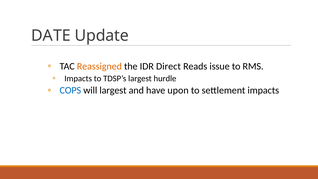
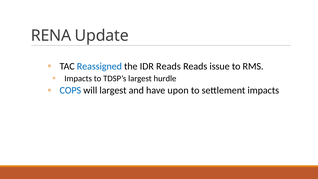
DATE: DATE -> RENA
Reassigned colour: orange -> blue
IDR Direct: Direct -> Reads
